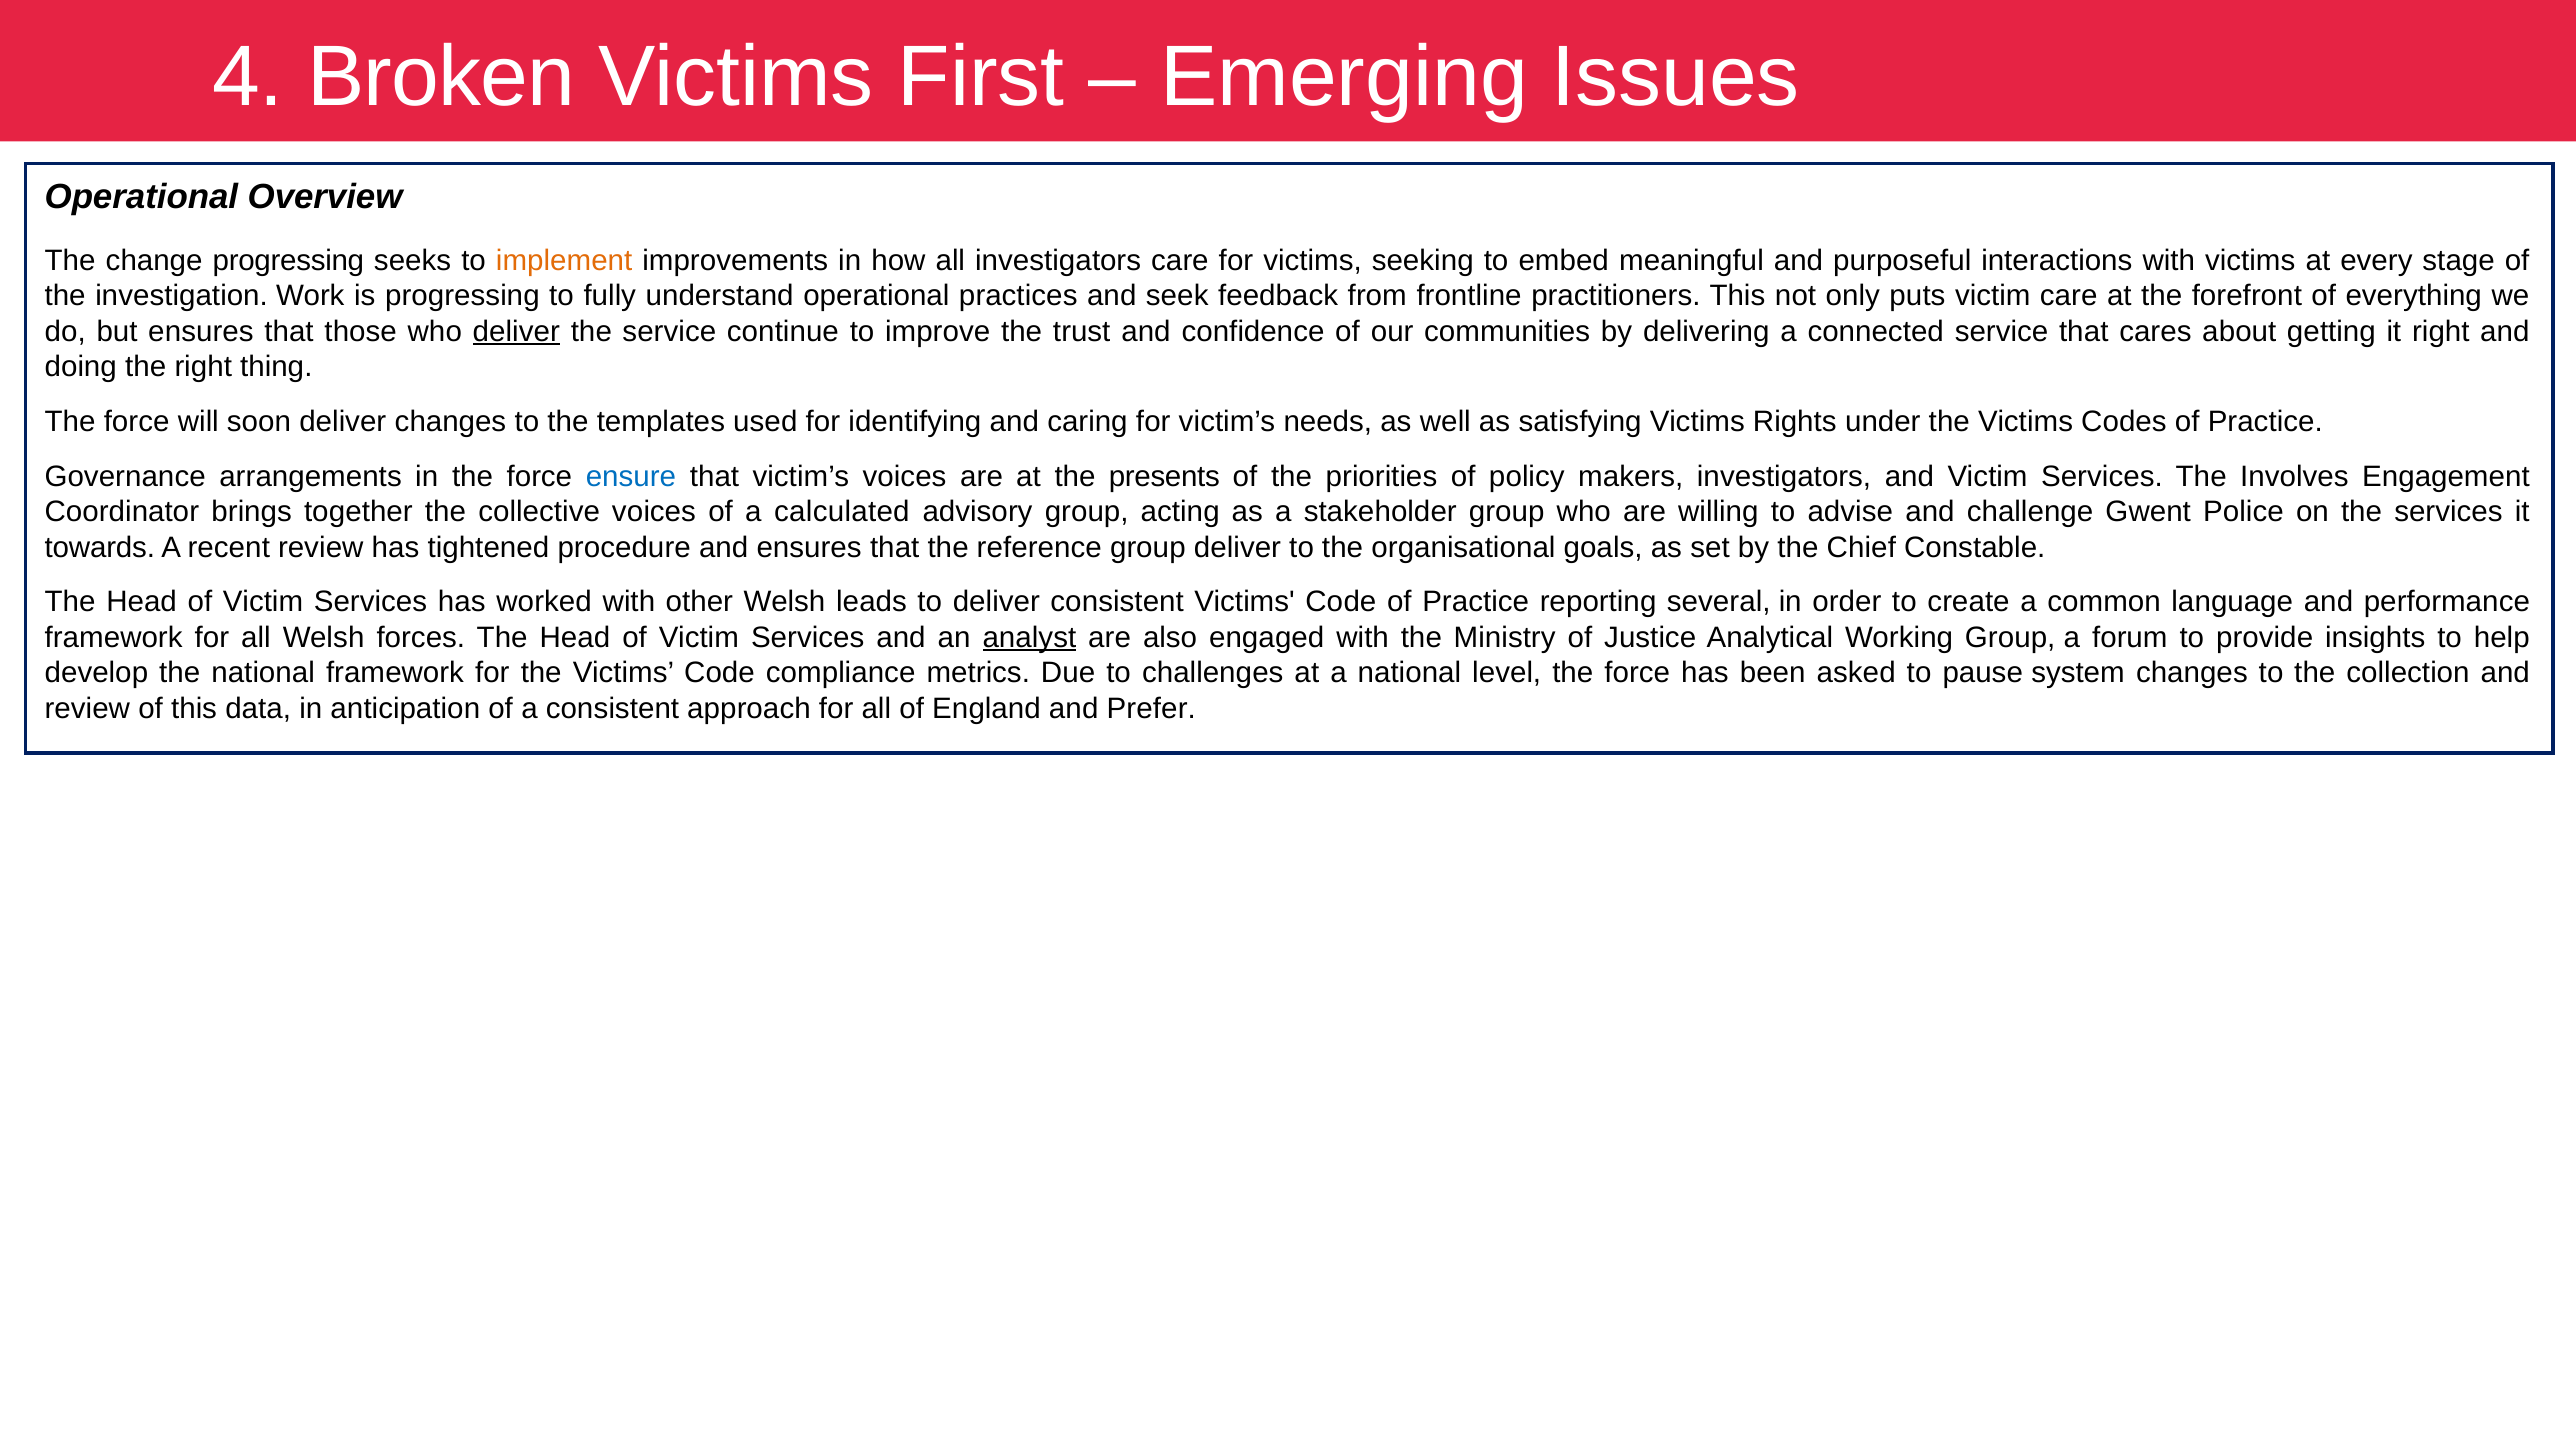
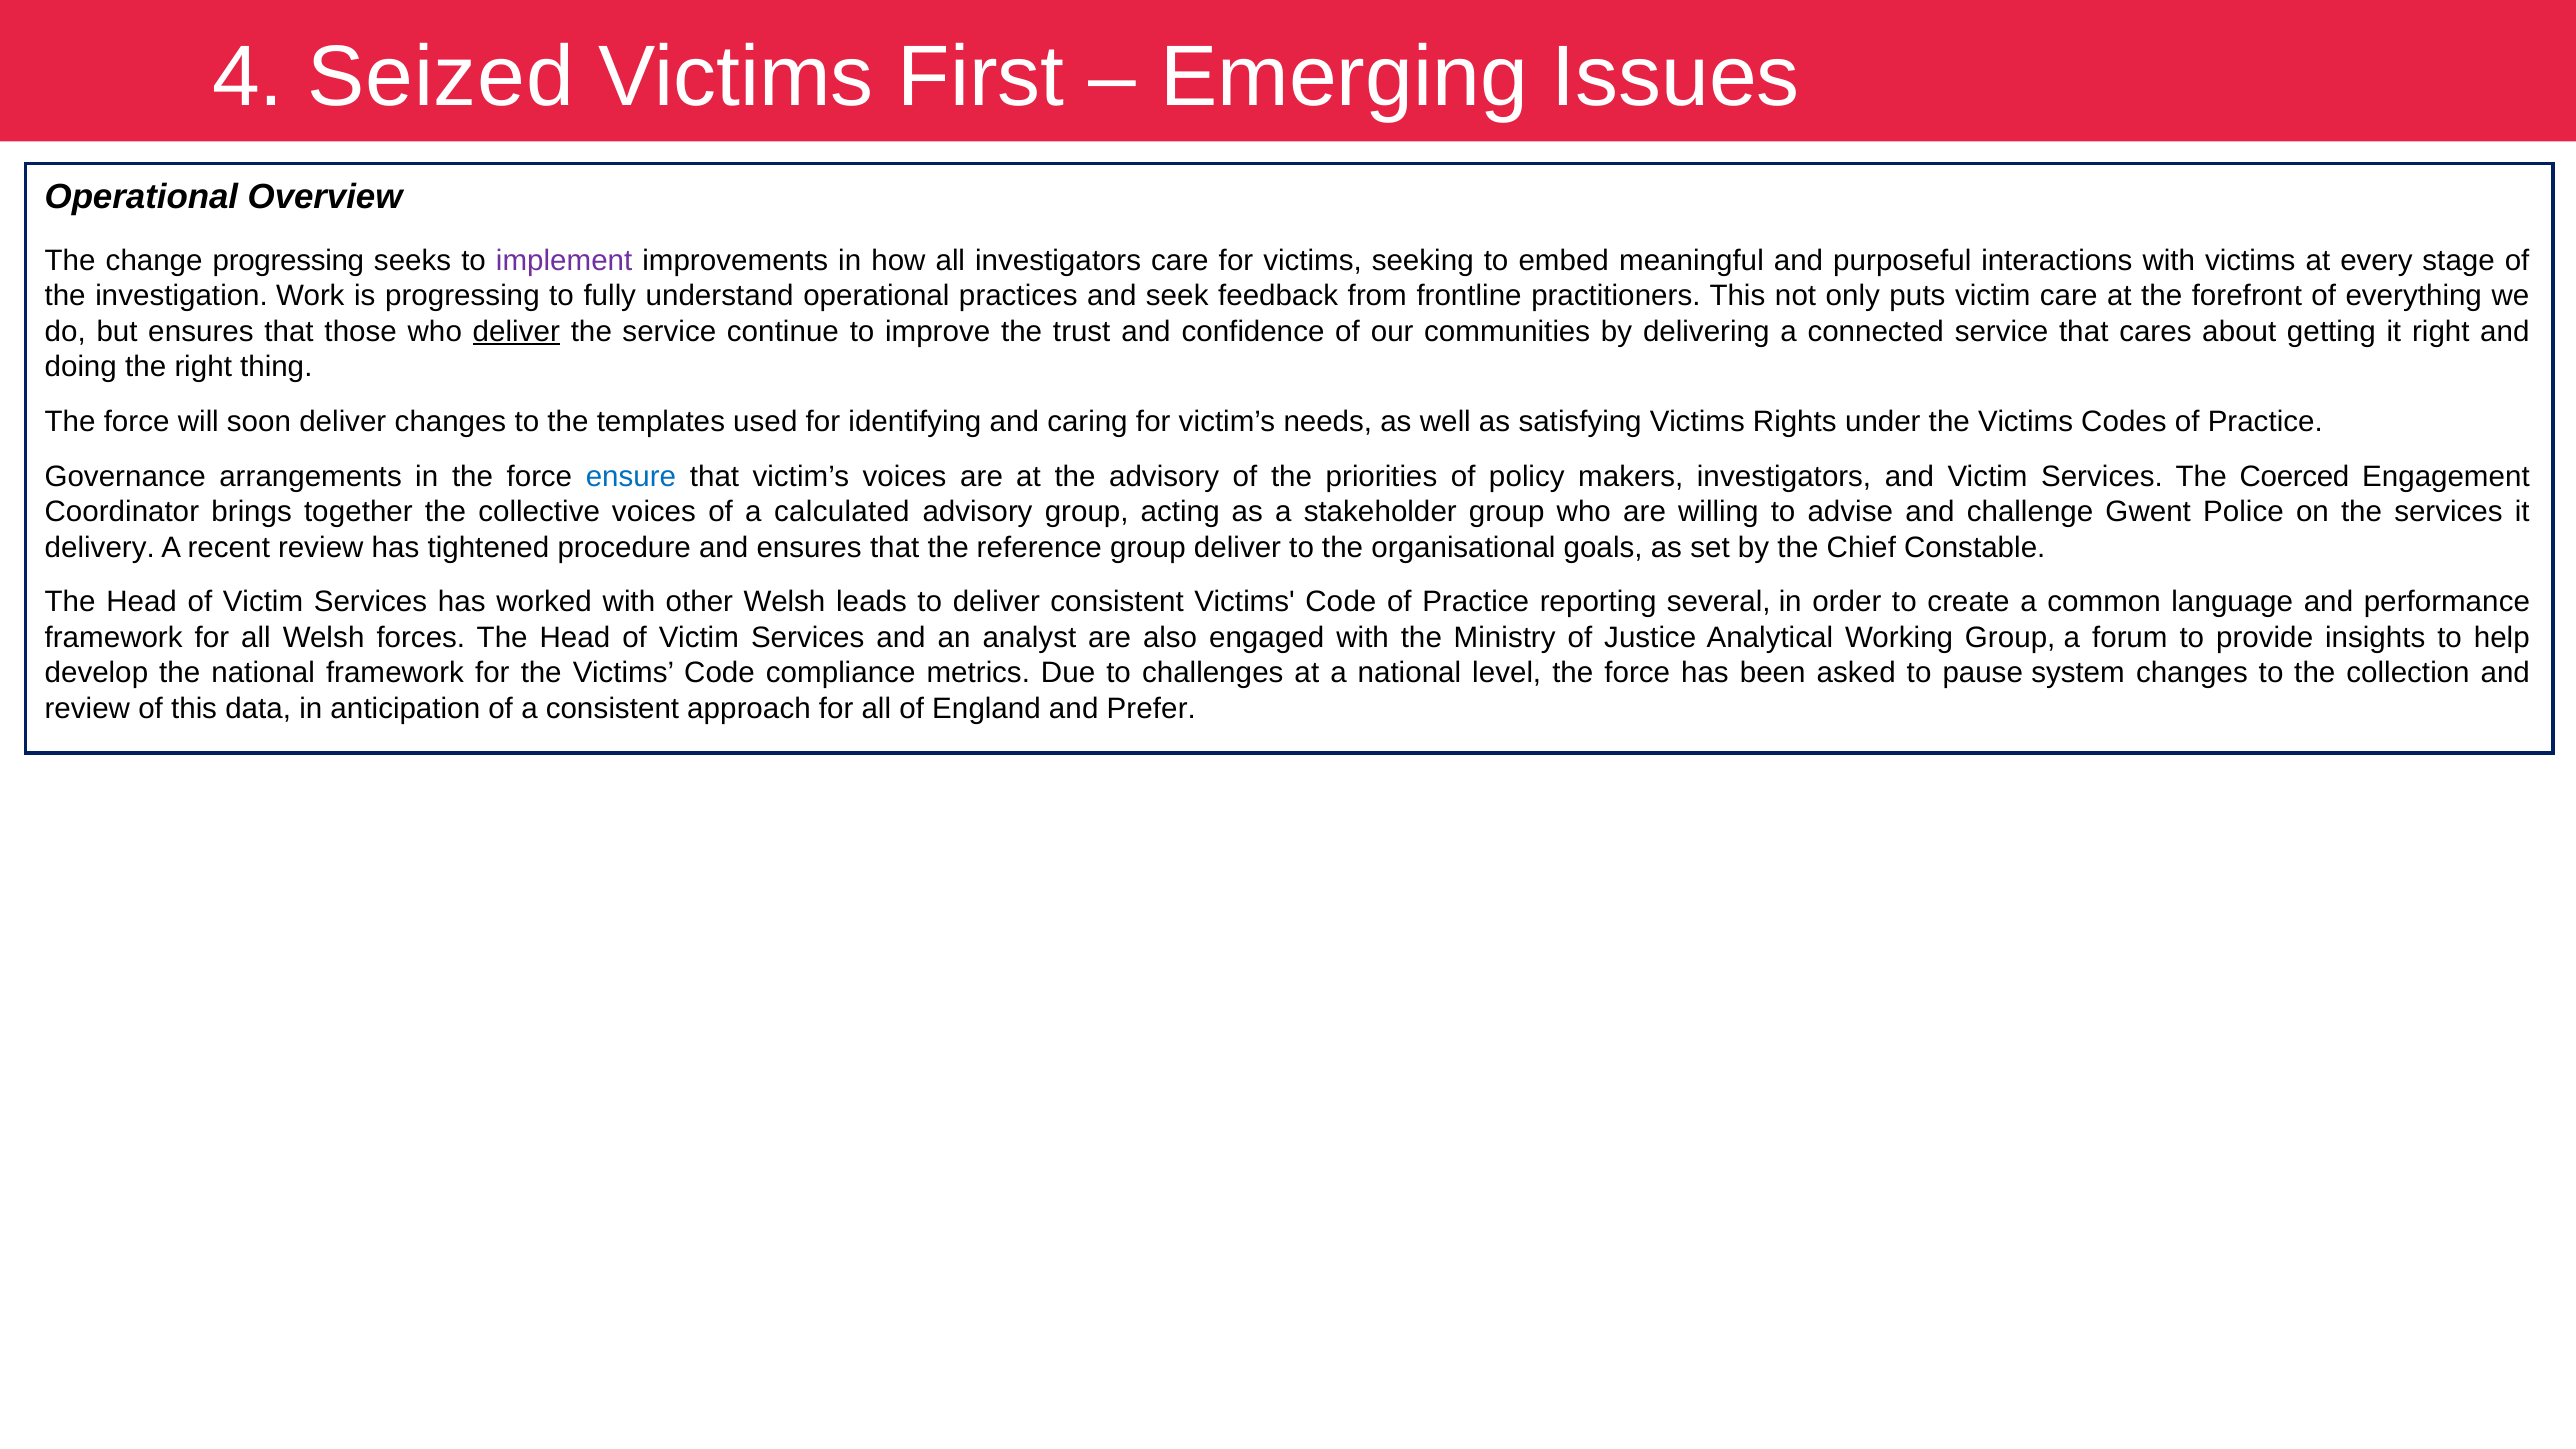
Broken: Broken -> Seized
implement colour: orange -> purple
the presents: presents -> advisory
Involves: Involves -> Coerced
towards: towards -> delivery
analyst underline: present -> none
